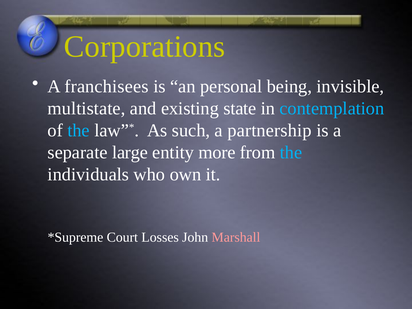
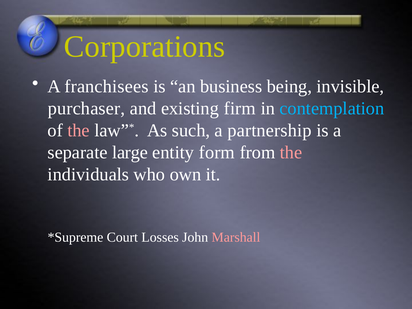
personal: personal -> business
multistate: multistate -> purchaser
state: state -> firm
the at (79, 130) colour: light blue -> pink
more: more -> form
the at (291, 152) colour: light blue -> pink
